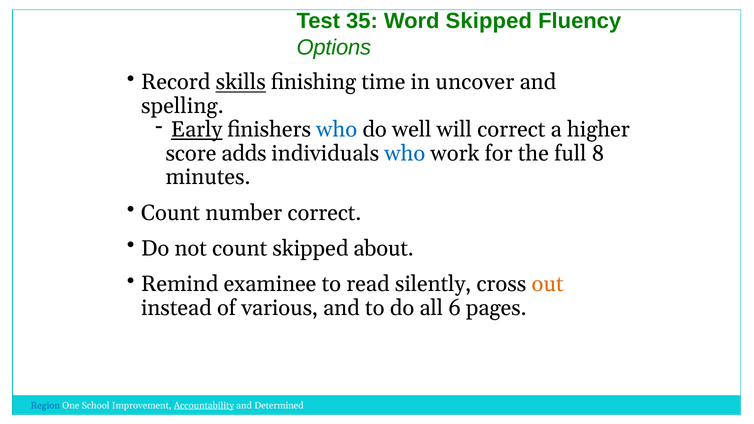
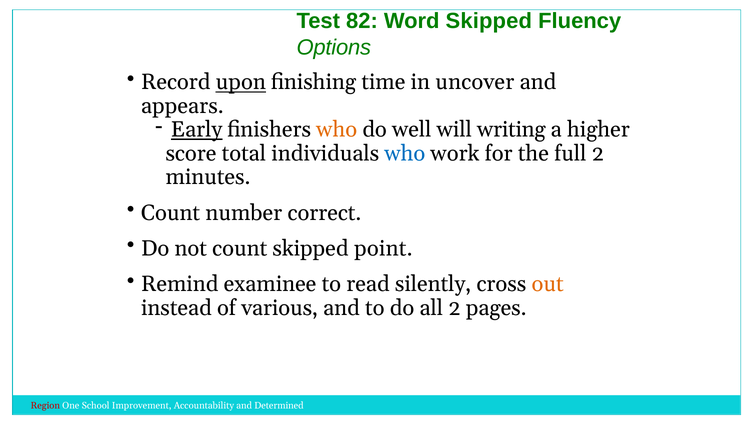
35: 35 -> 82
skills: skills -> upon
spelling: spelling -> appears
who at (337, 130) colour: blue -> orange
will correct: correct -> writing
adds: adds -> total
full 8: 8 -> 2
about: about -> point
all 6: 6 -> 2
Region colour: blue -> red
Accountability underline: present -> none
